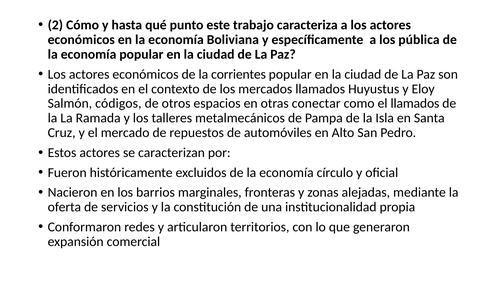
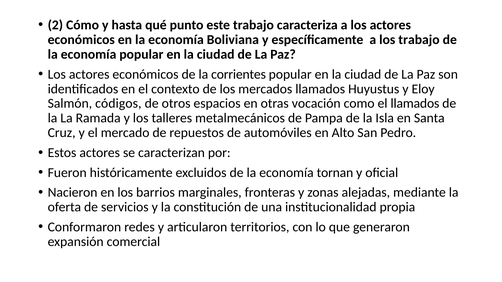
los pública: pública -> trabajo
conectar: conectar -> vocación
círculo: círculo -> tornan
